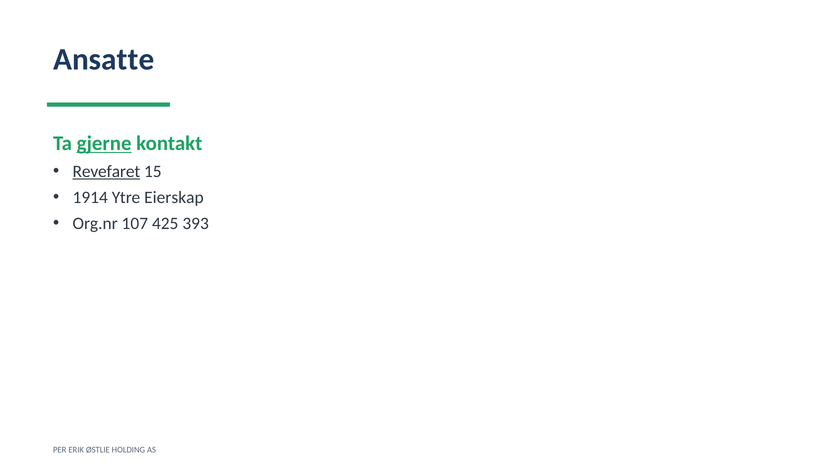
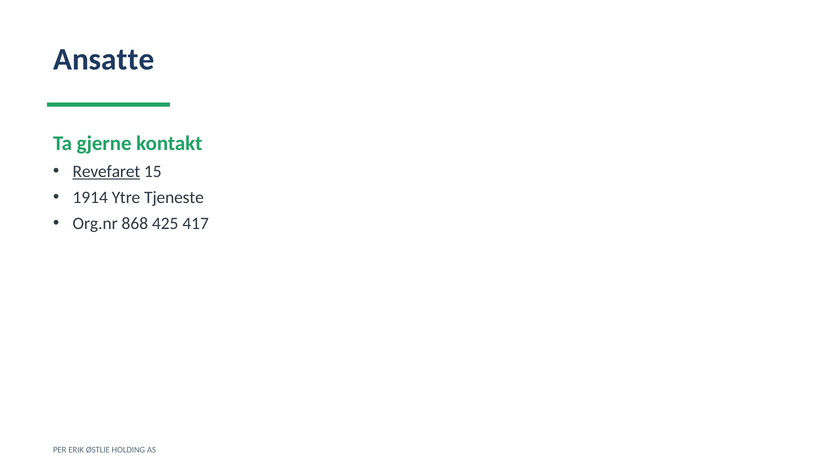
gjerne underline: present -> none
Eierskap: Eierskap -> Tjeneste
107: 107 -> 868
393: 393 -> 417
